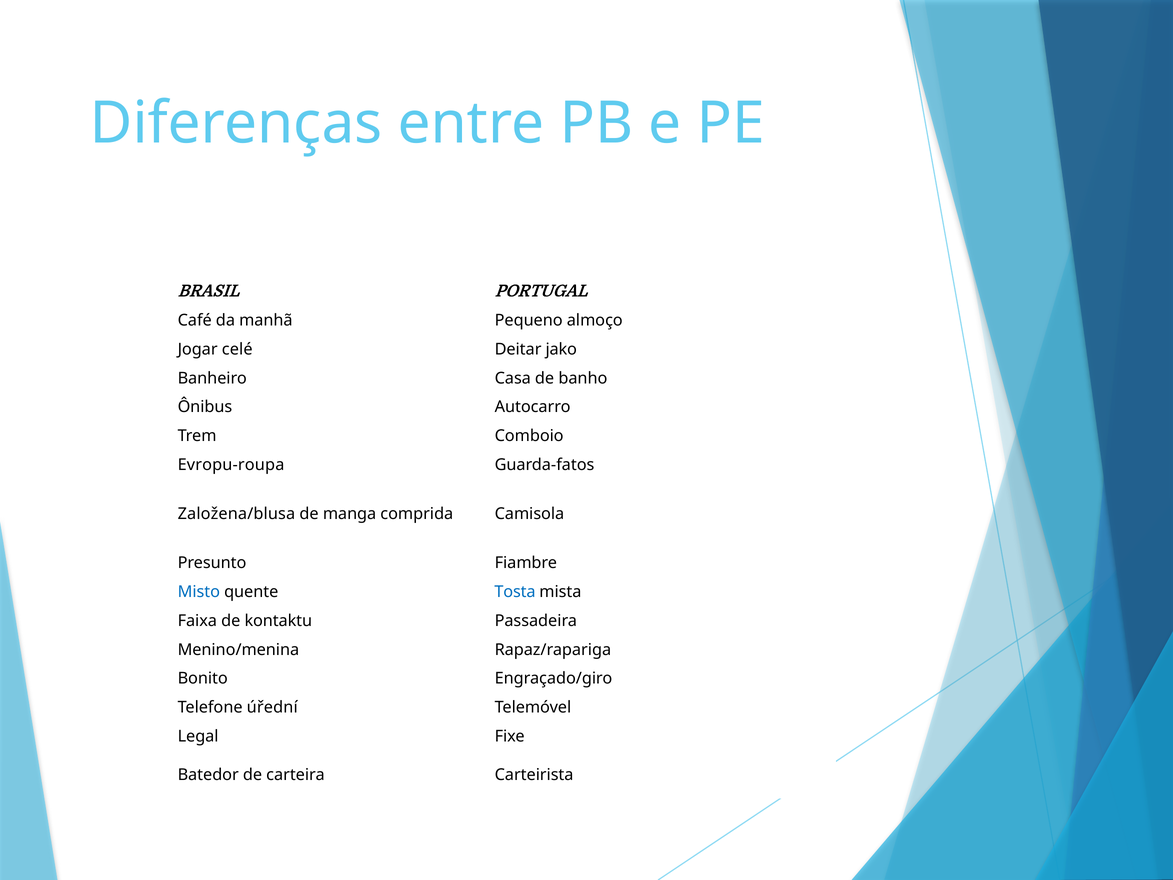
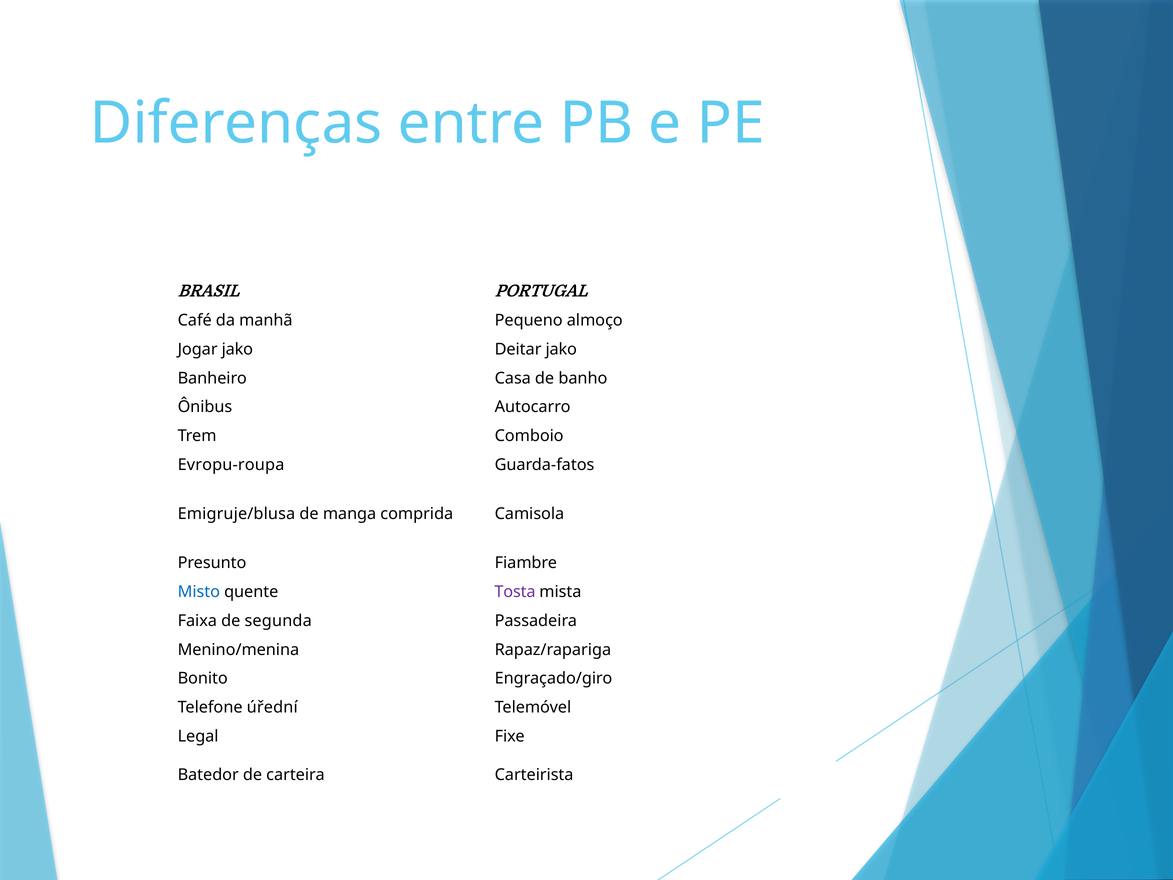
Jogar celé: celé -> jako
Založena/blusa: Založena/blusa -> Emigruje/blusa
Tosta colour: blue -> purple
kontaktu: kontaktu -> segunda
